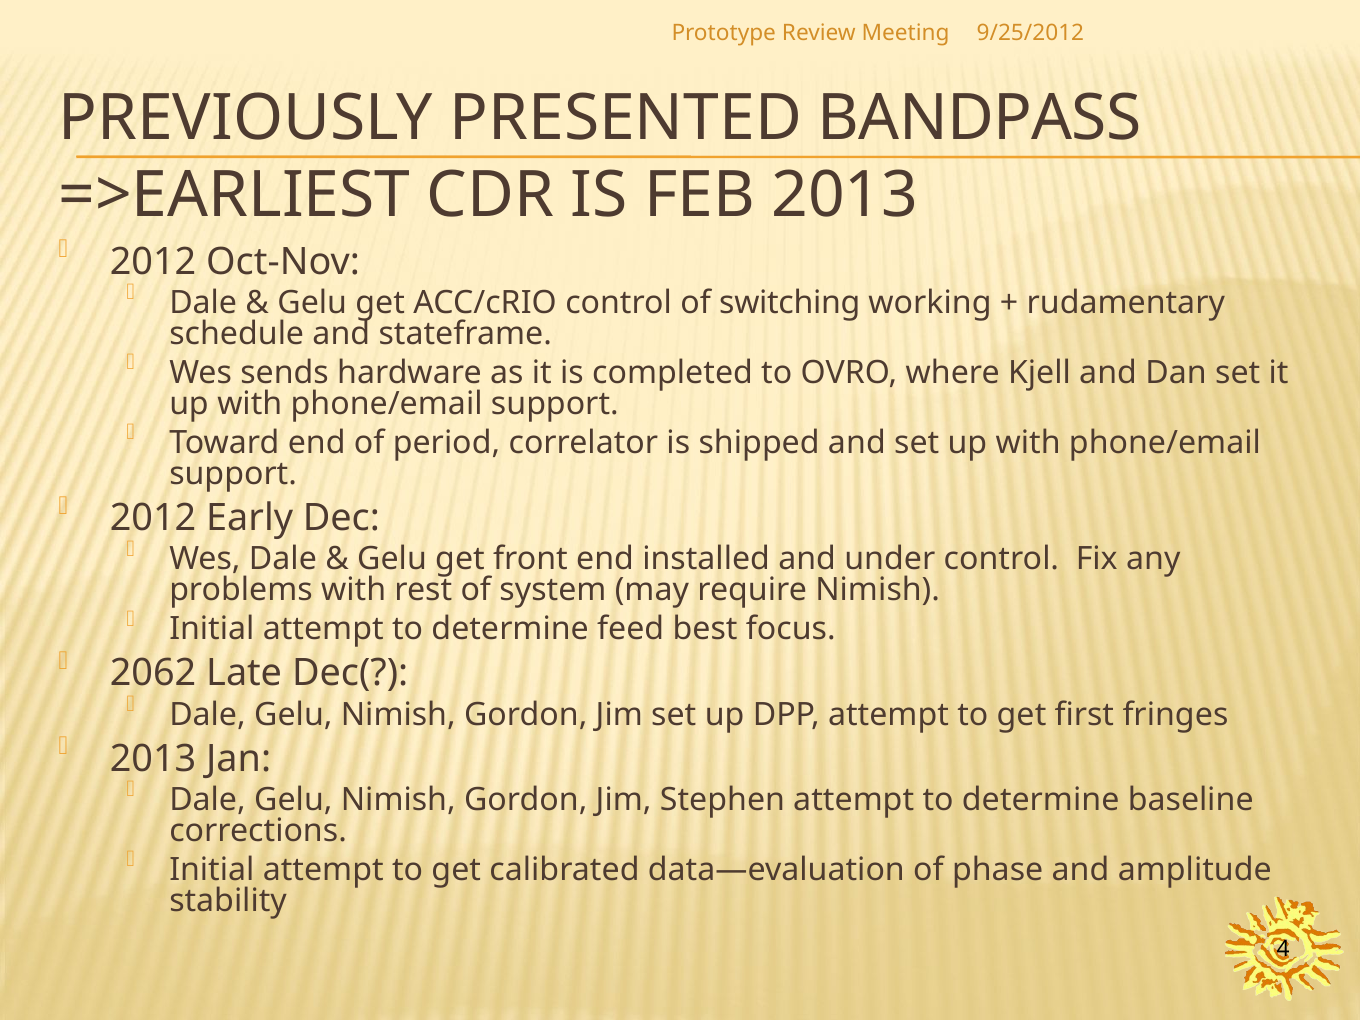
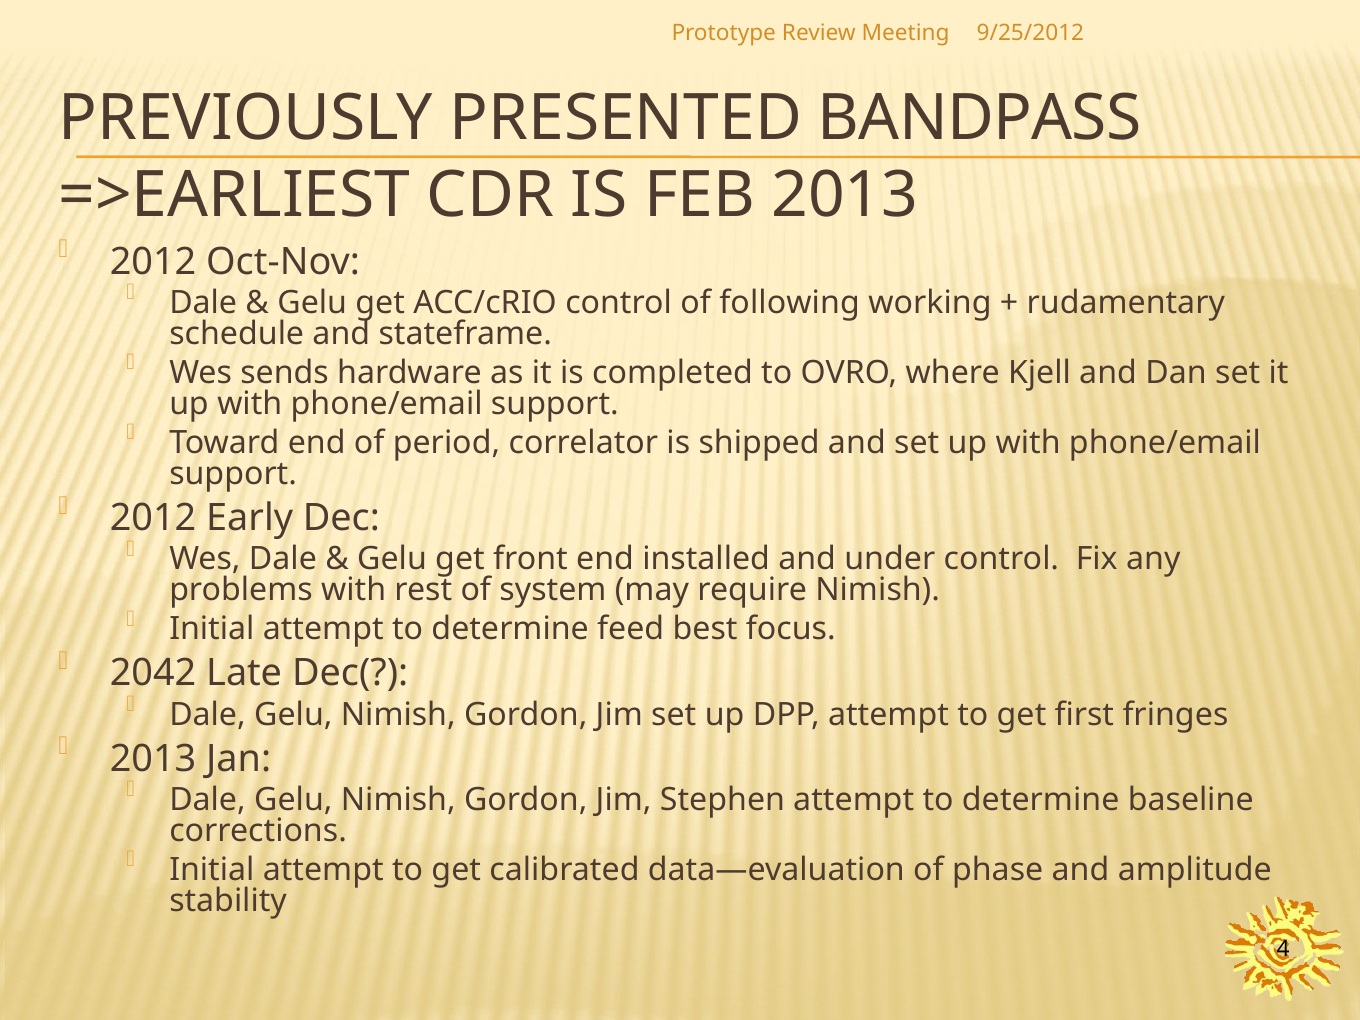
switching: switching -> following
2062: 2062 -> 2042
